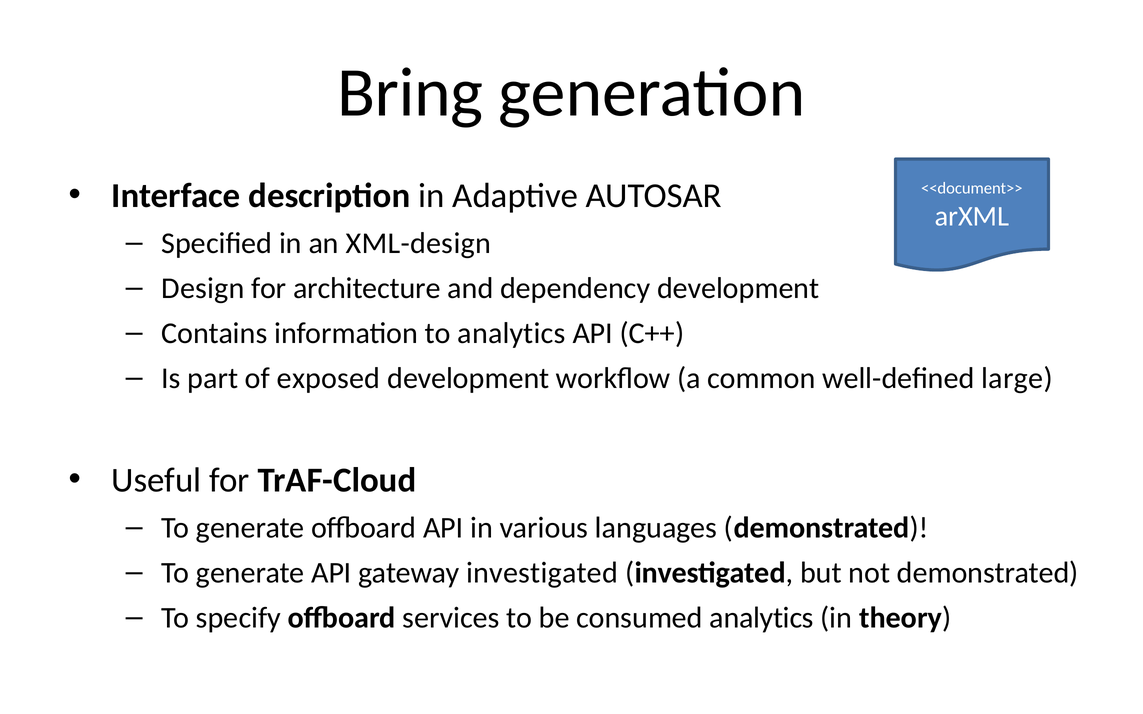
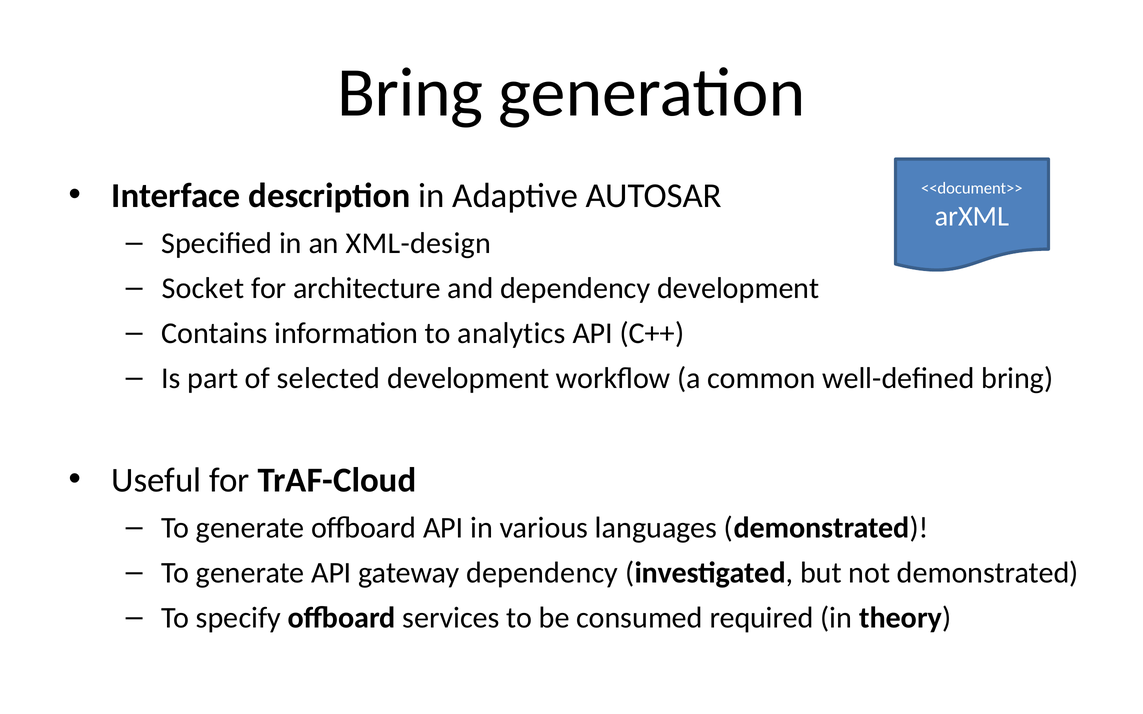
Design: Design -> Socket
exposed: exposed -> selected
well-defined large: large -> bring
gateway investigated: investigated -> dependency
consumed analytics: analytics -> required
